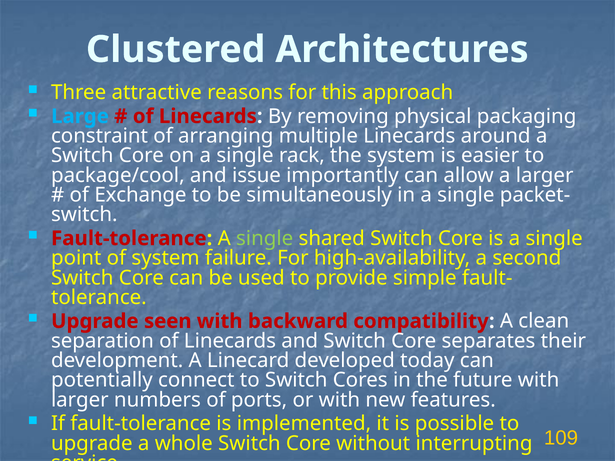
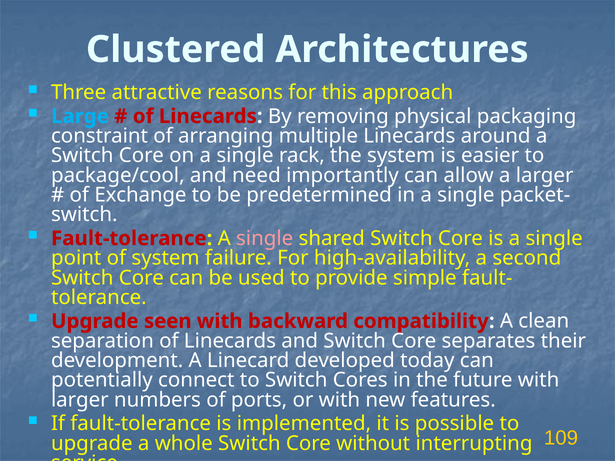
issue: issue -> need
simultaneously: simultaneously -> predetermined
single at (265, 239) colour: light green -> pink
